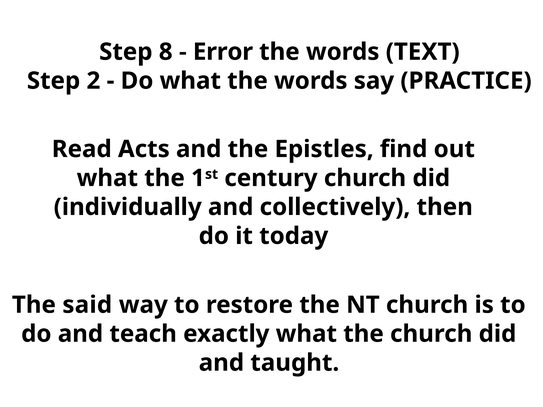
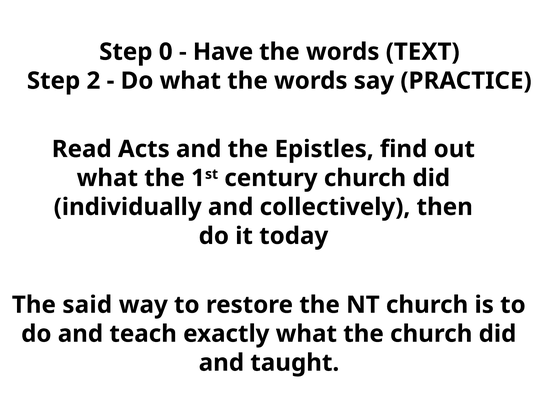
8: 8 -> 0
Error: Error -> Have
